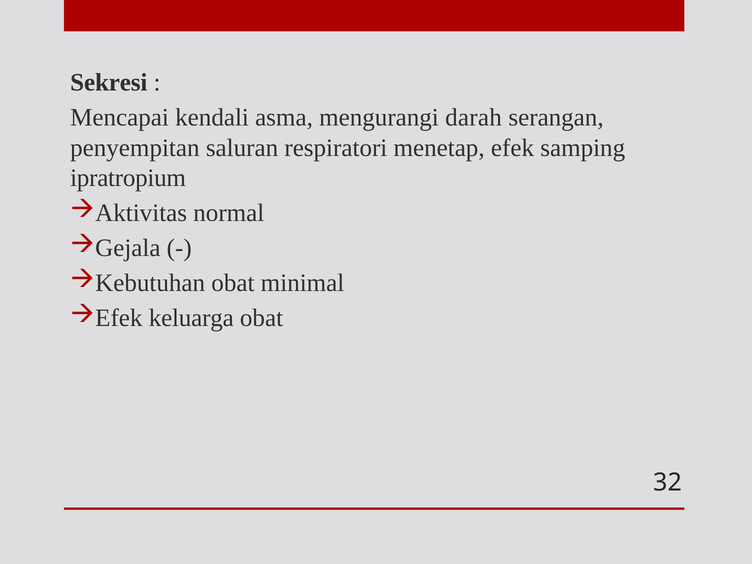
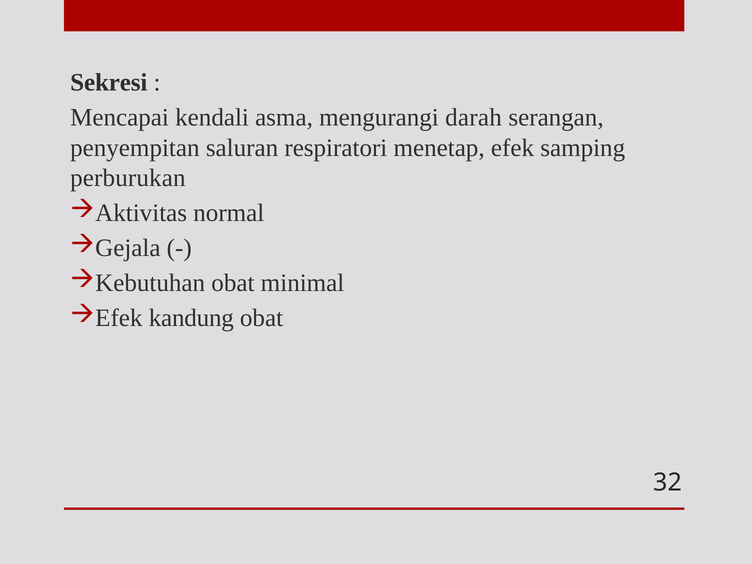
ipratropium: ipratropium -> perburukan
keluarga: keluarga -> kandung
